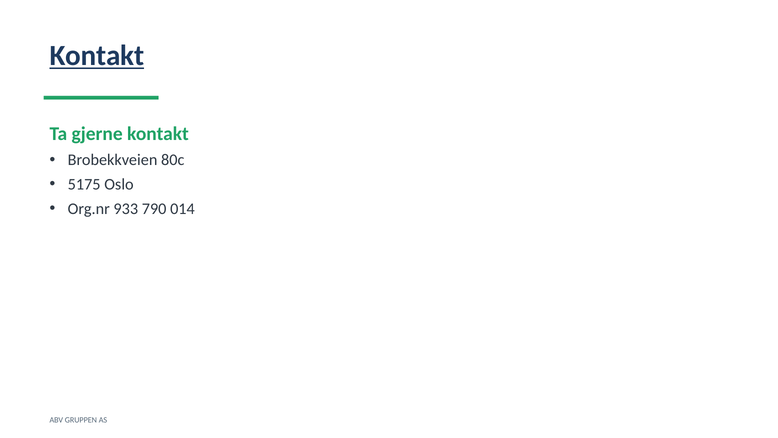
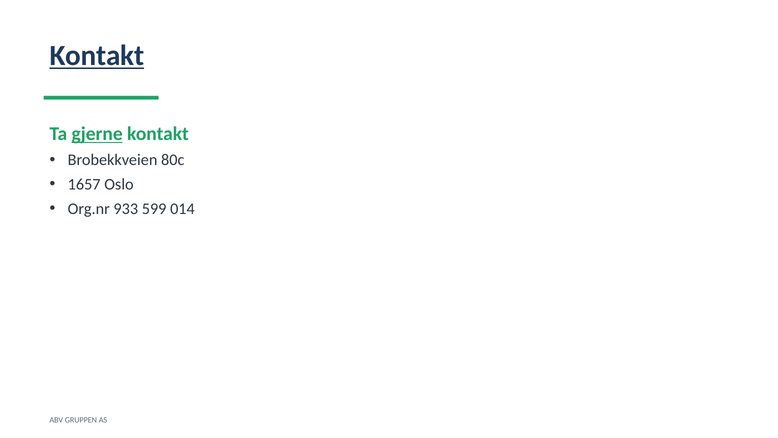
gjerne underline: none -> present
5175: 5175 -> 1657
790: 790 -> 599
